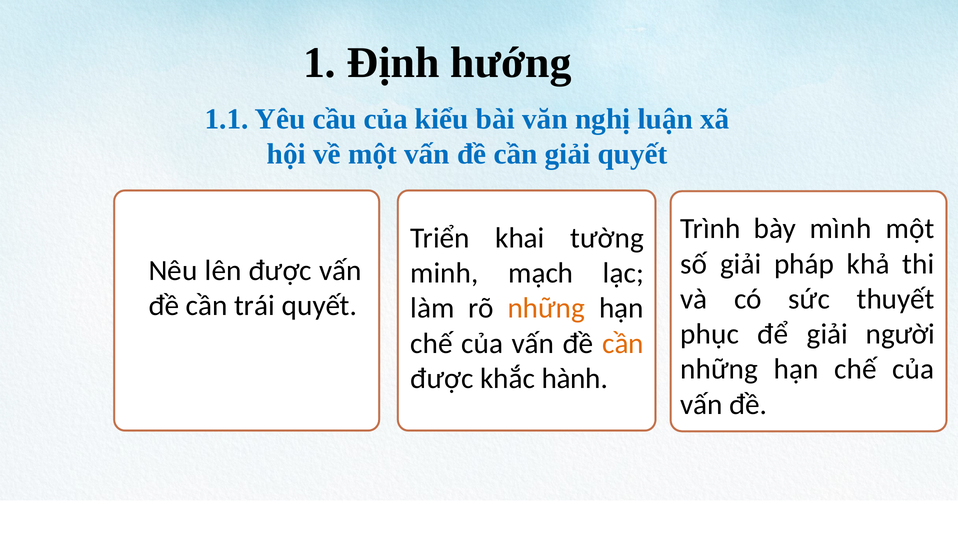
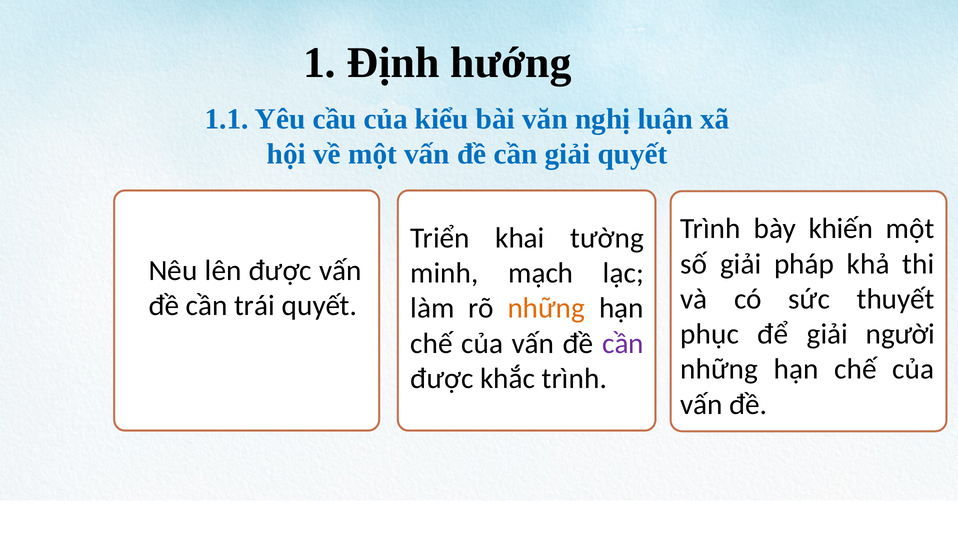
mình: mình -> khiến
cần at (623, 343) colour: orange -> purple
khắc hành: hành -> trình
